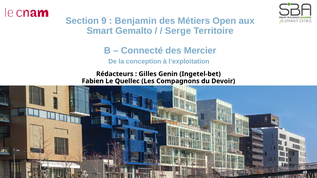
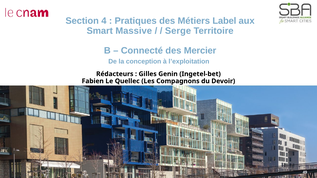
9: 9 -> 4
Benjamin: Benjamin -> Pratiques
Open: Open -> Label
Gemalto: Gemalto -> Massive
